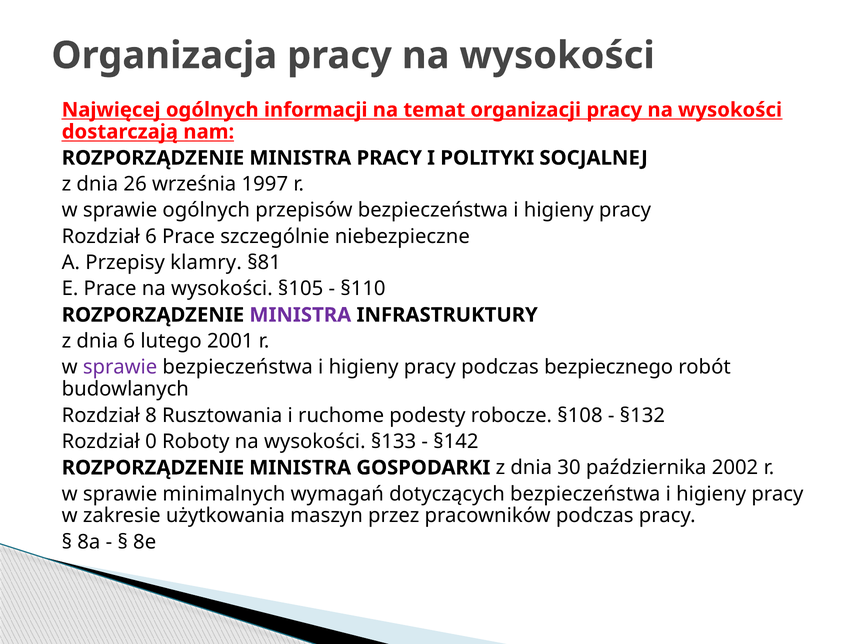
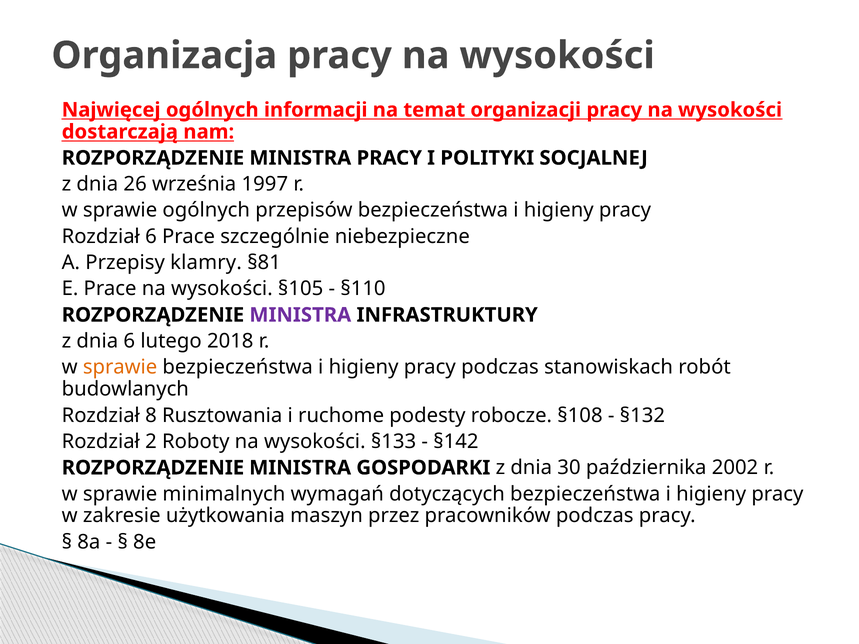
2001: 2001 -> 2018
sprawie at (120, 367) colour: purple -> orange
bezpiecznego: bezpiecznego -> stanowiskach
0: 0 -> 2
